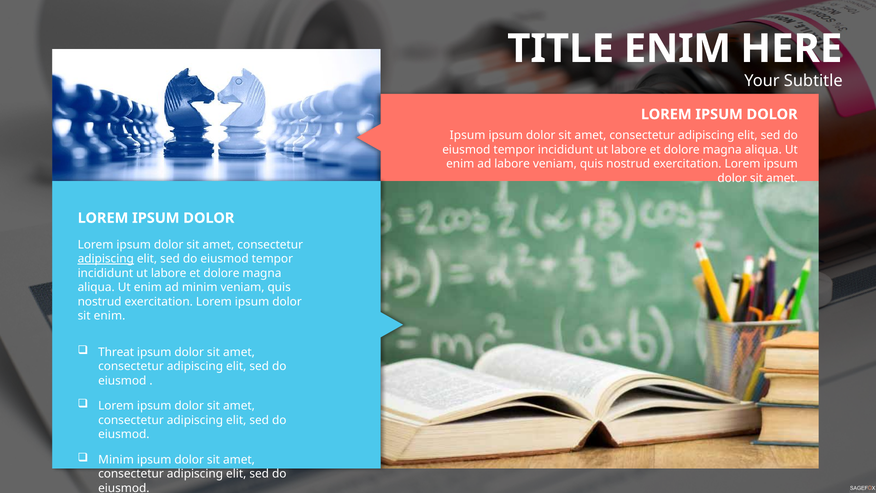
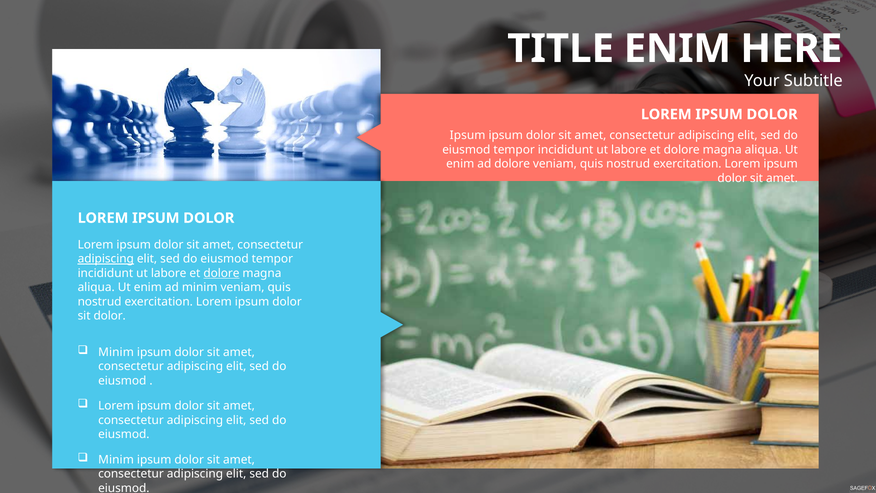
ad labore: labore -> dolore
dolore at (221, 273) underline: none -> present
sit enim: enim -> dolor
Threat at (116, 352): Threat -> Minim
